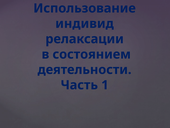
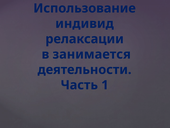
состоянием: состоянием -> занимается
